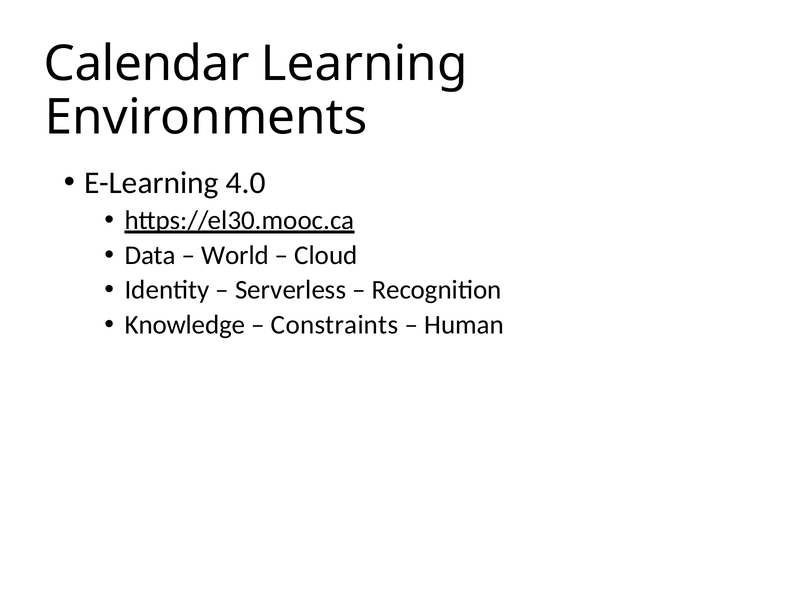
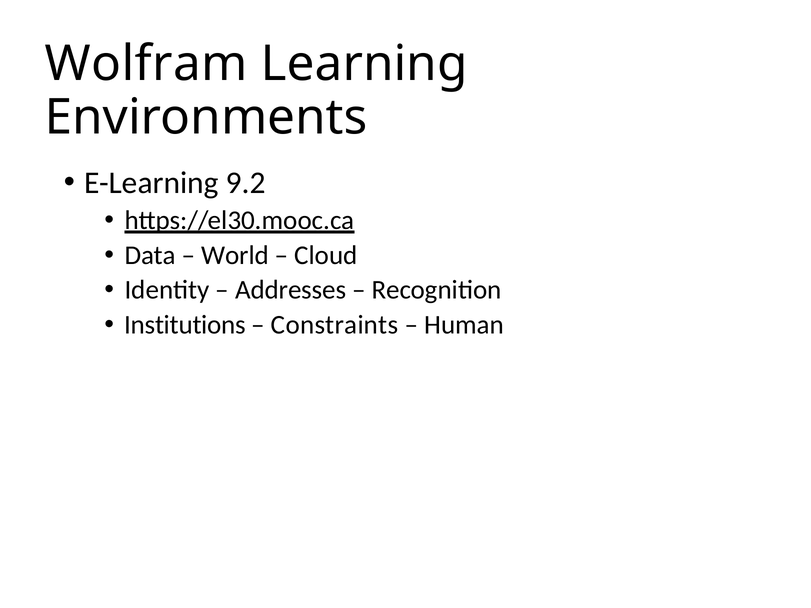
Calendar: Calendar -> Wolfram
4.0: 4.0 -> 9.2
Serverless: Serverless -> Addresses
Knowledge: Knowledge -> Institutions
